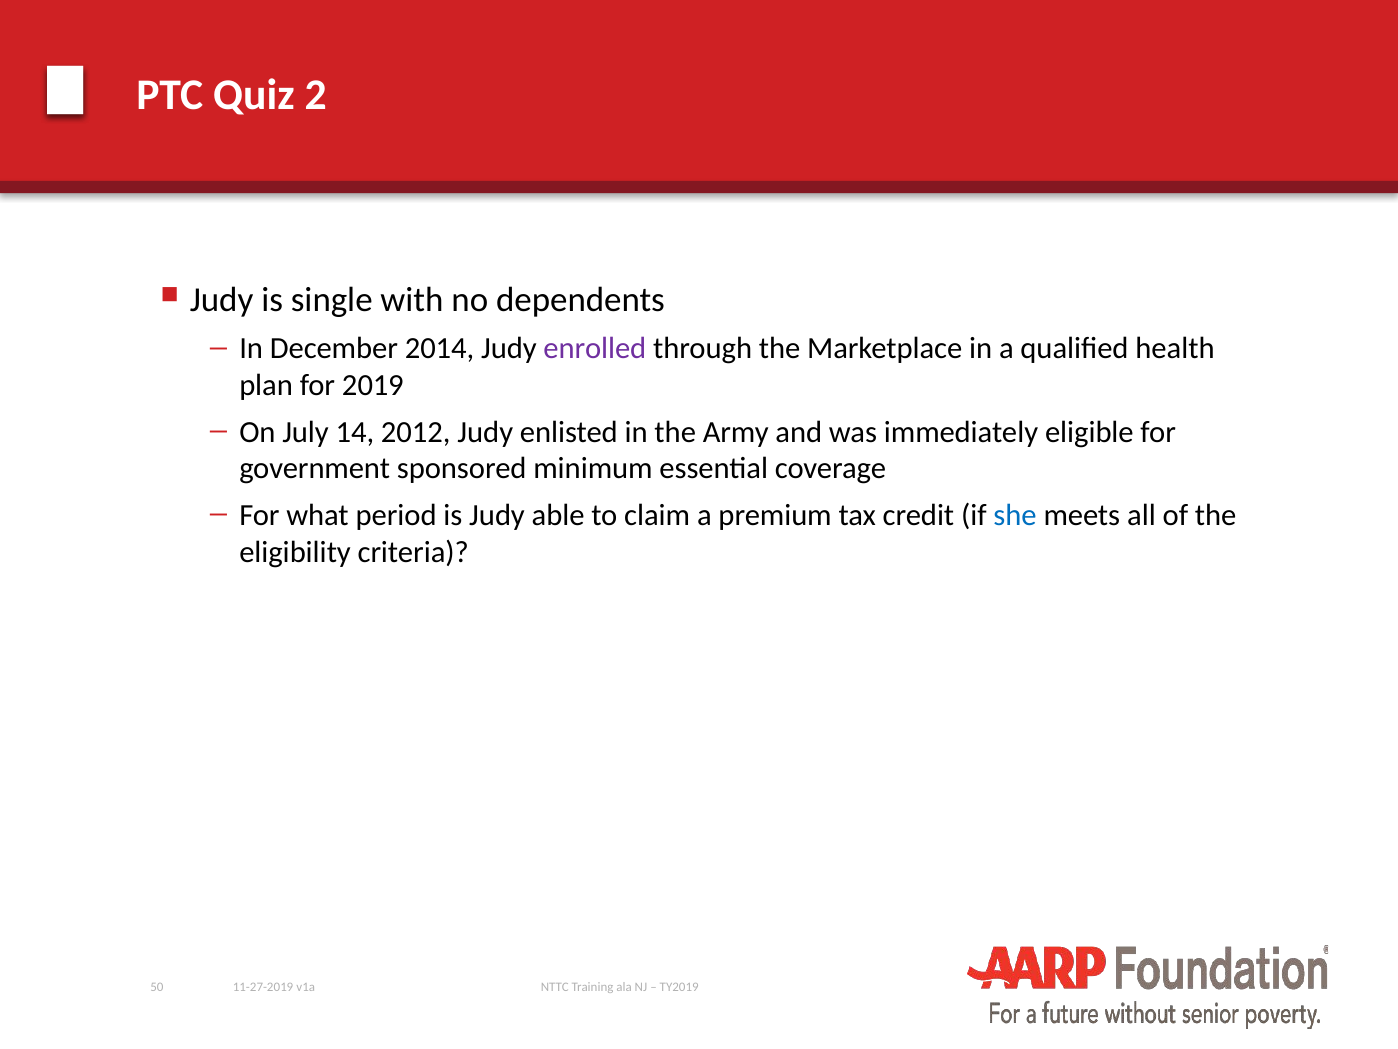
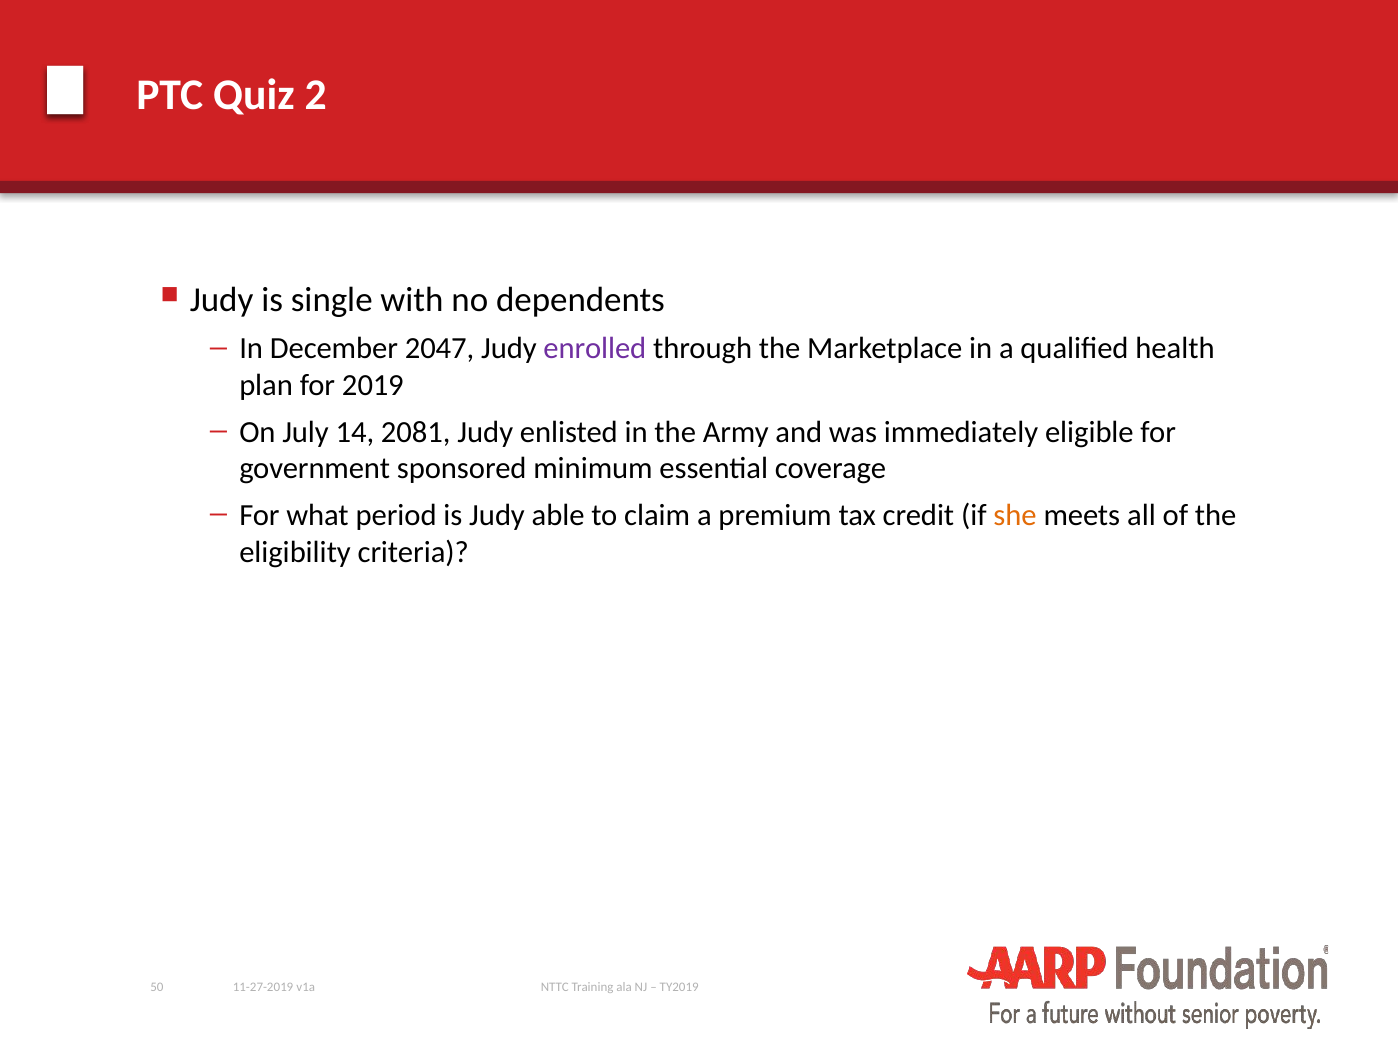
2014: 2014 -> 2047
2012: 2012 -> 2081
she colour: blue -> orange
